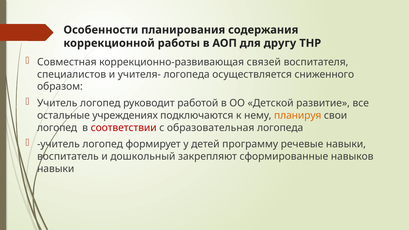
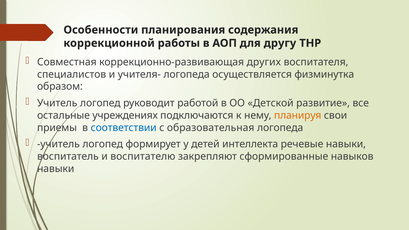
связей: связей -> других
сниженного: сниженного -> физминутка
логопед at (57, 128): логопед -> приемы
соответствии colour: red -> blue
программу: программу -> интеллекта
дошкольный: дошкольный -> воспитателю
